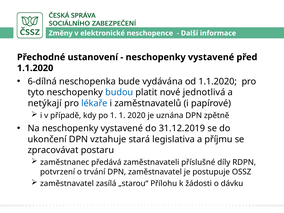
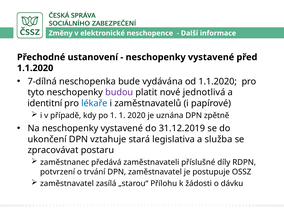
6-dílná: 6-dílná -> 7-dílná
budou colour: blue -> purple
netýkají: netýkají -> identitní
příjmu: příjmu -> služba
